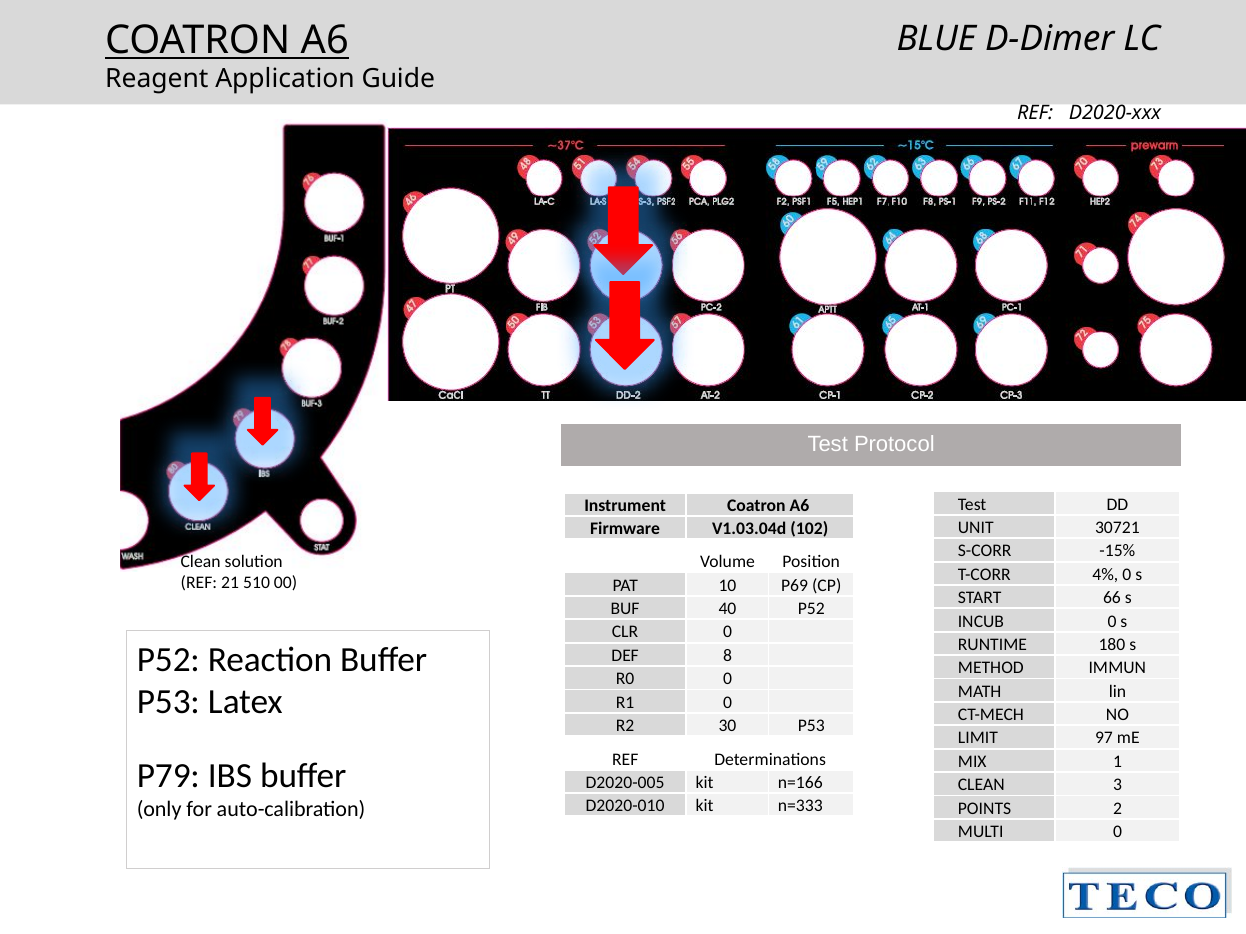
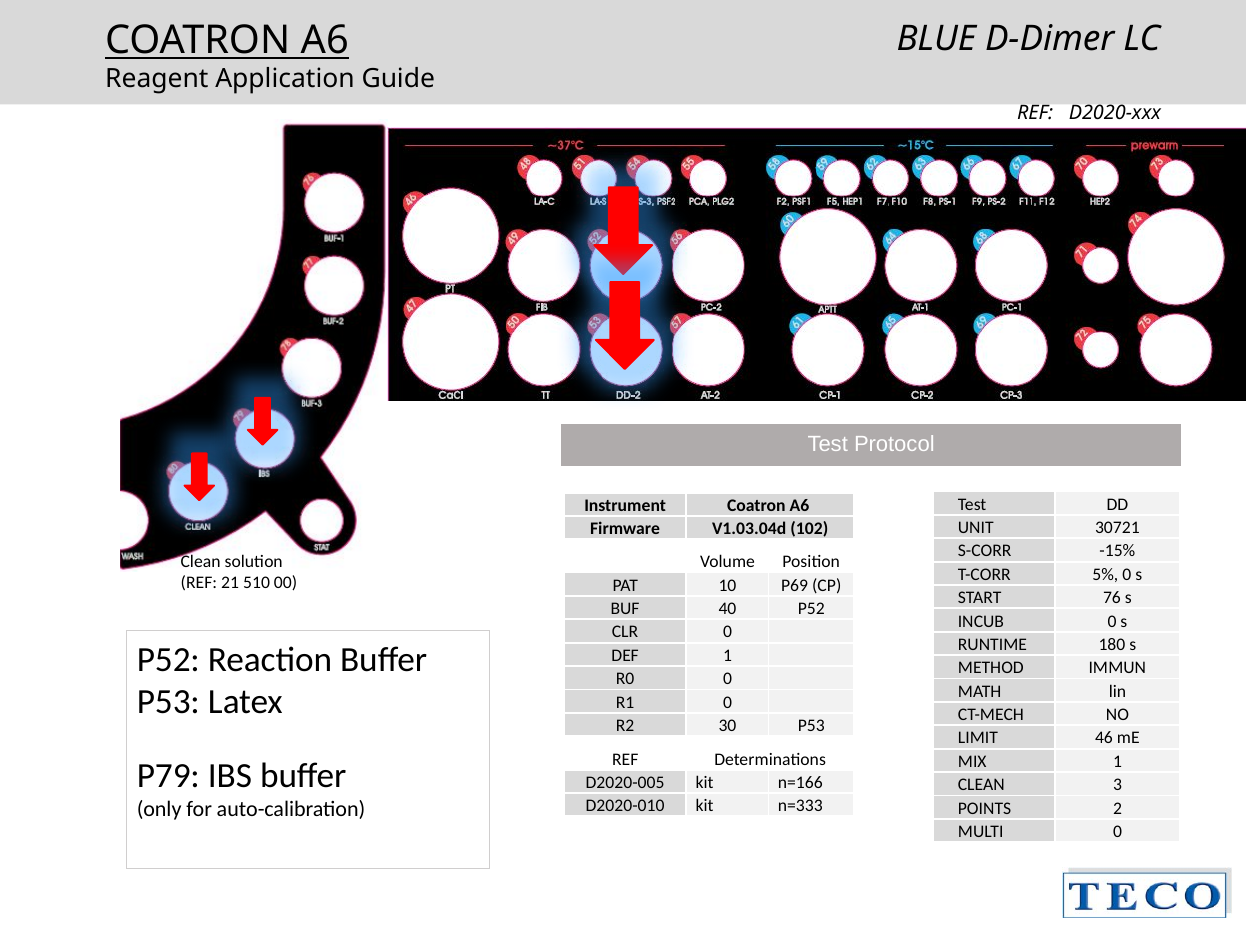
4%: 4% -> 5%
66: 66 -> 76
DEF 8: 8 -> 1
97: 97 -> 46
